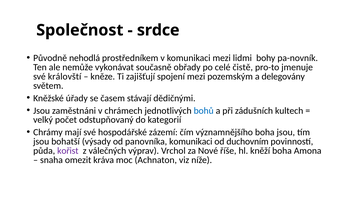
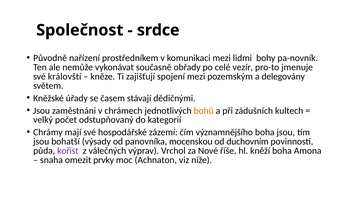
nehodlá: nehodlá -> nařízení
čistě: čistě -> vezír
bohů colour: blue -> orange
panovníka komunikaci: komunikaci -> mocenskou
kráva: kráva -> prvky
